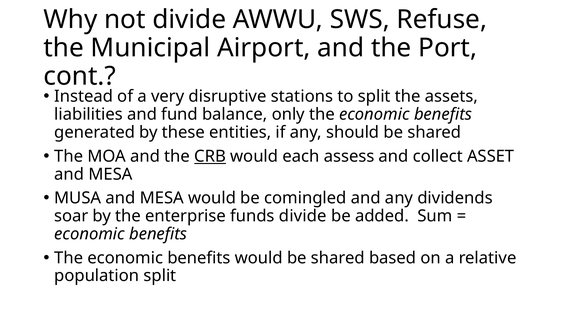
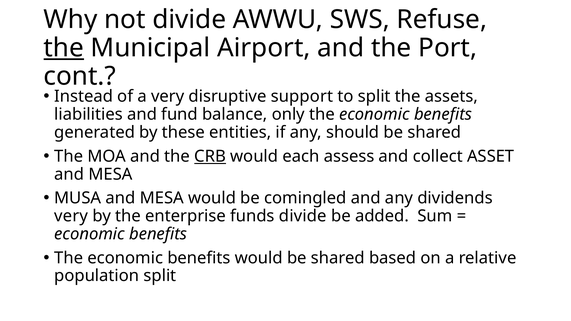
the at (64, 48) underline: none -> present
stations: stations -> support
soar at (71, 216): soar -> very
